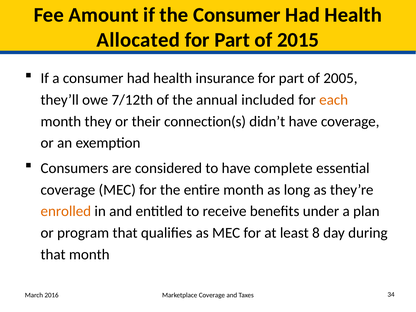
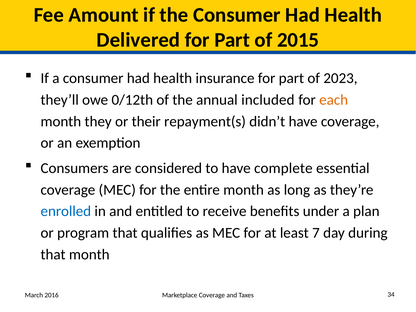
Allocated: Allocated -> Delivered
2005: 2005 -> 2023
7/12th: 7/12th -> 0/12th
connection(s: connection(s -> repayment(s
enrolled colour: orange -> blue
8: 8 -> 7
